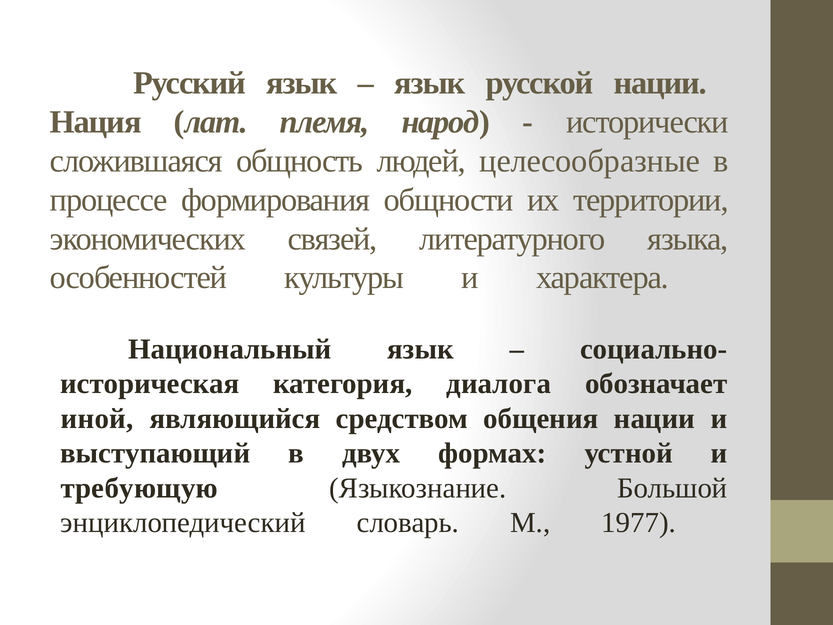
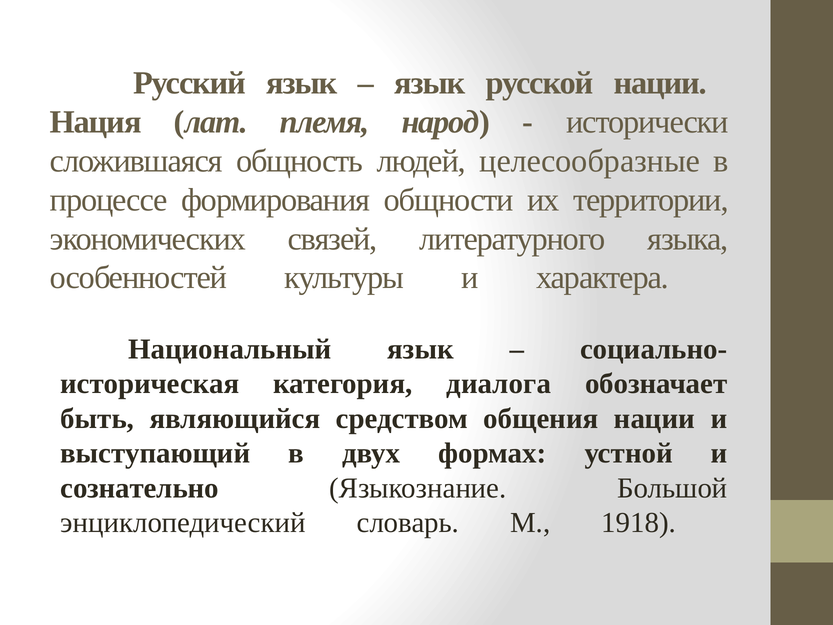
иной: иной -> быть
требующую: требующую -> сознательно
1977: 1977 -> 1918
